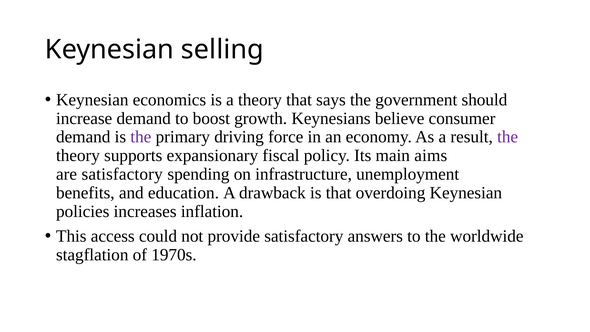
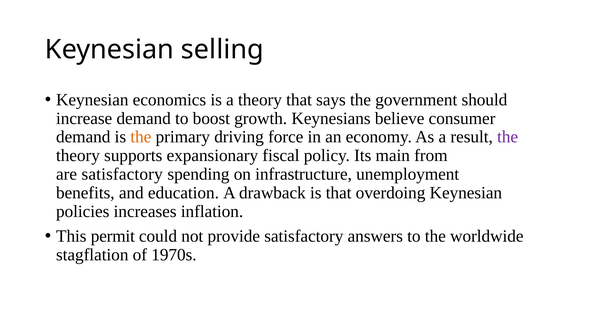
the at (141, 137) colour: purple -> orange
aims: aims -> from
access: access -> permit
